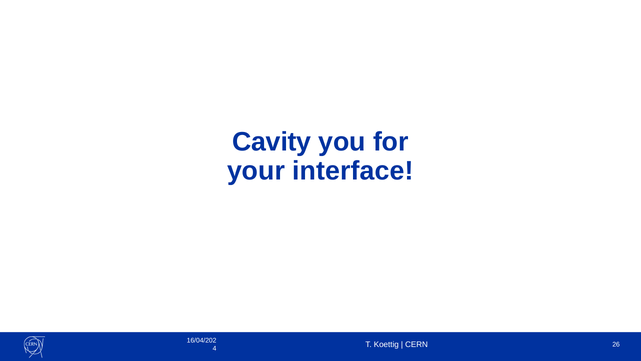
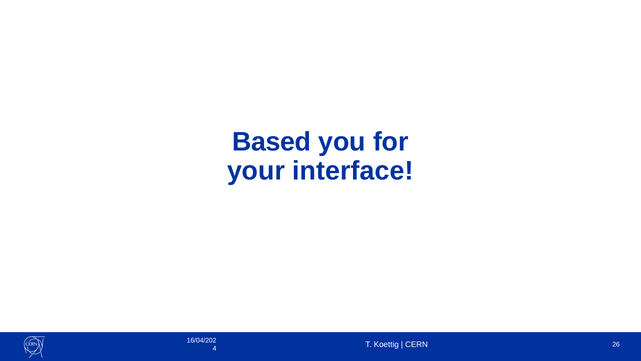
Cavity: Cavity -> Based
